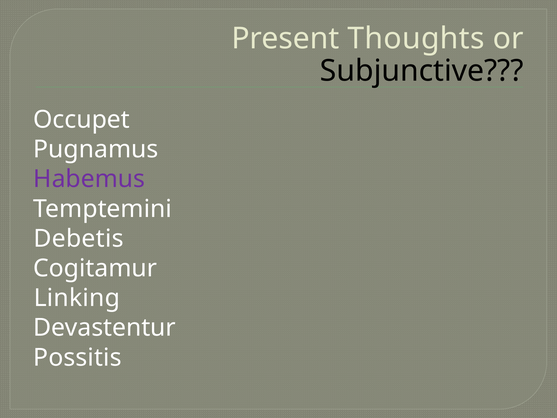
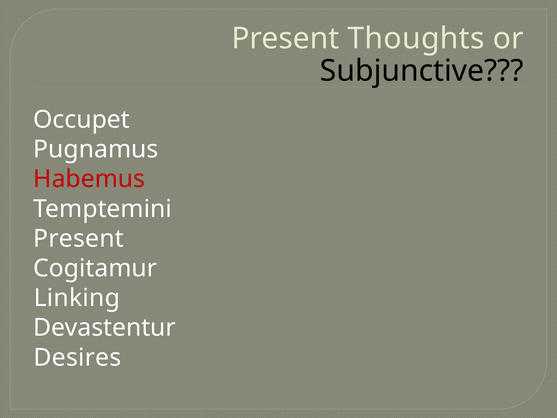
Habemus colour: purple -> red
Debetis at (79, 238): Debetis -> Present
Possitis: Possitis -> Desires
